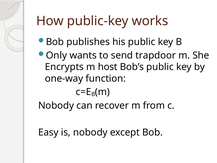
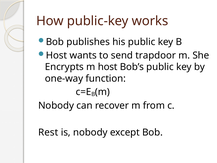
Only at (56, 55): Only -> Host
Easy: Easy -> Rest
